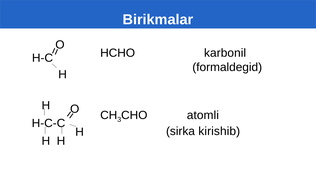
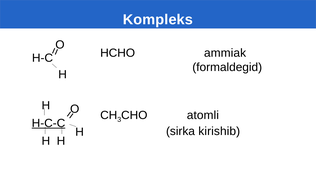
Birikmalar: Birikmalar -> Kompleks
karbonil: karbonil -> ammiak
H-C-C underline: none -> present
